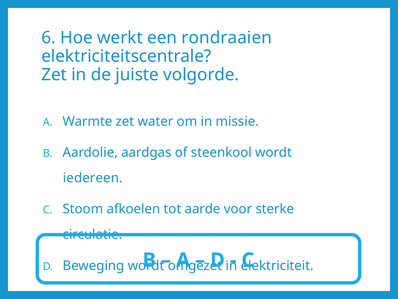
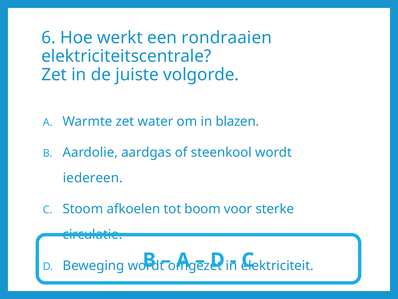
missie: missie -> blazen
aarde: aarde -> boom
